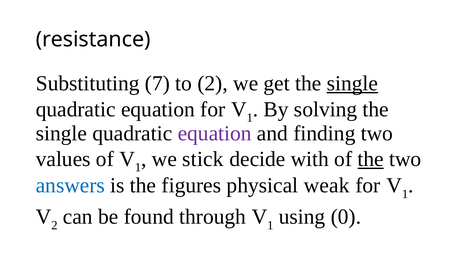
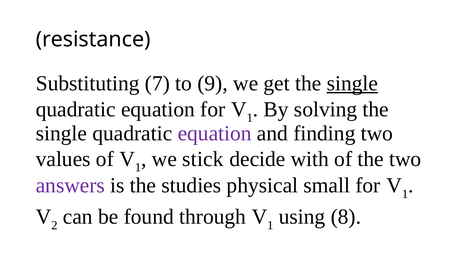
to 2: 2 -> 9
the at (371, 159) underline: present -> none
answers colour: blue -> purple
figures: figures -> studies
weak: weak -> small
0: 0 -> 8
